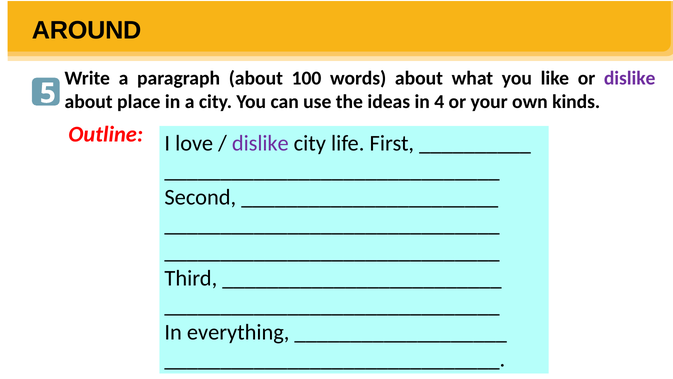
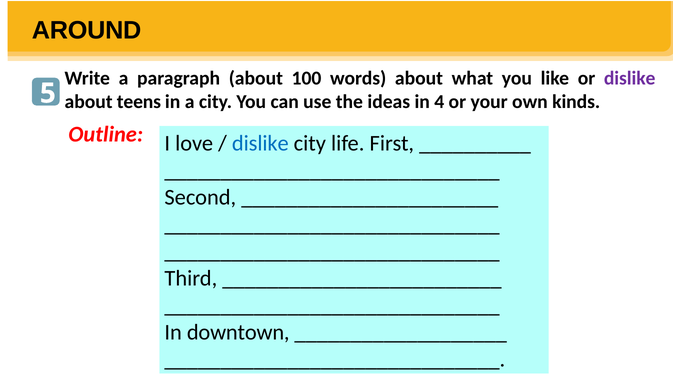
place: place -> teens
dislike at (260, 143) colour: purple -> blue
everything: everything -> downtown
